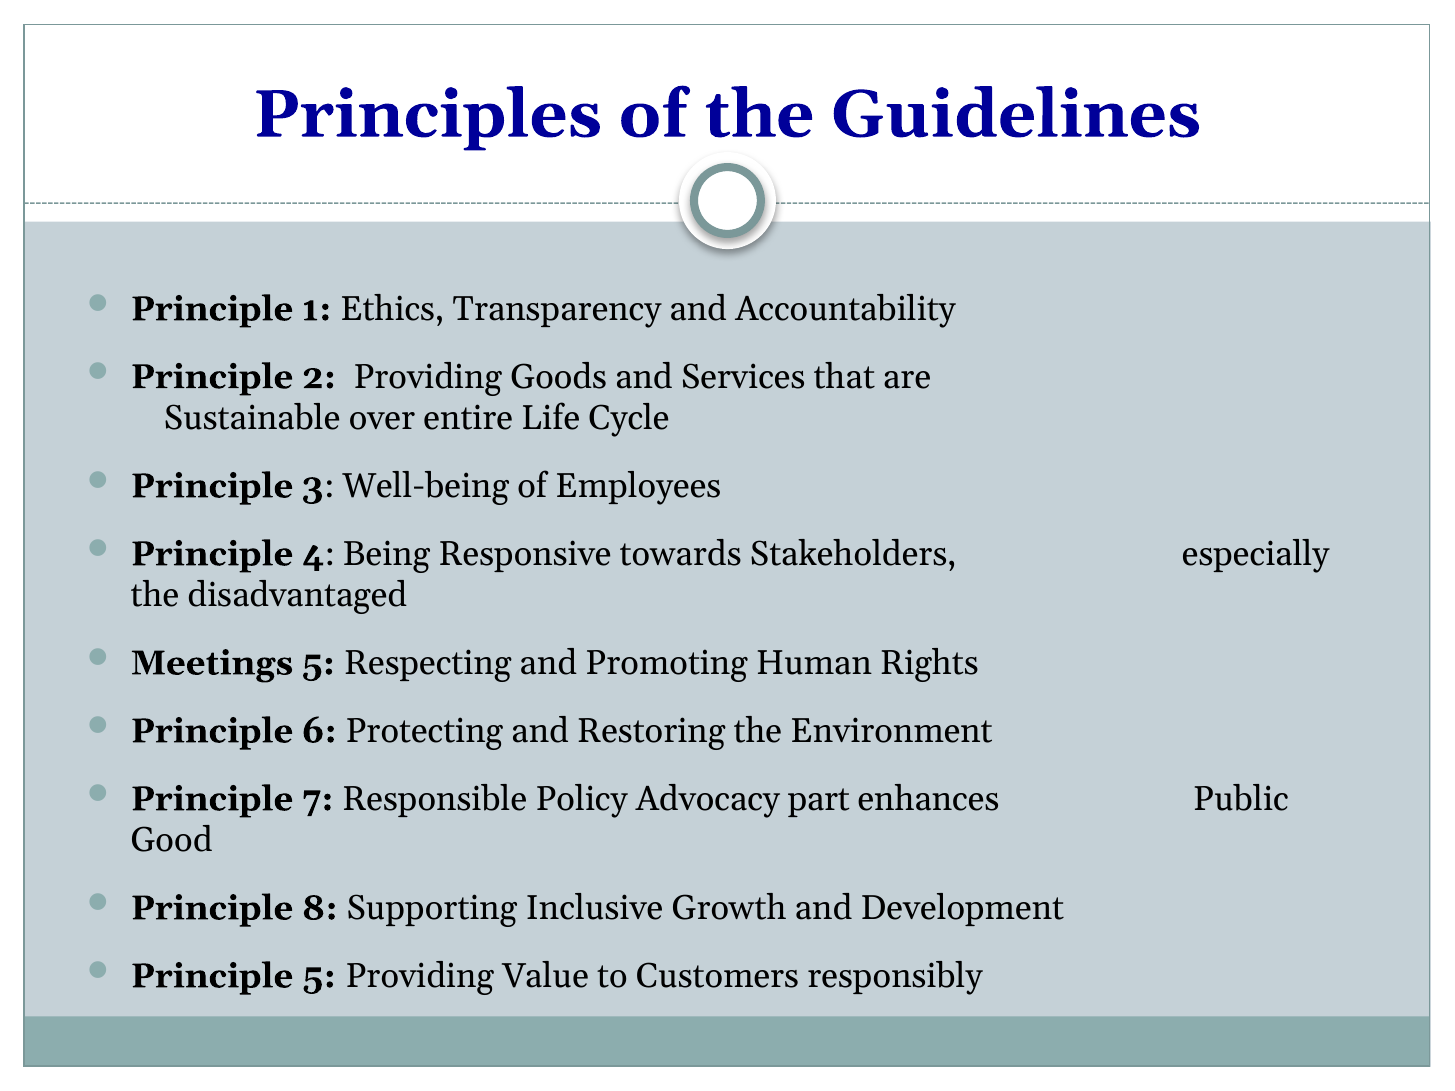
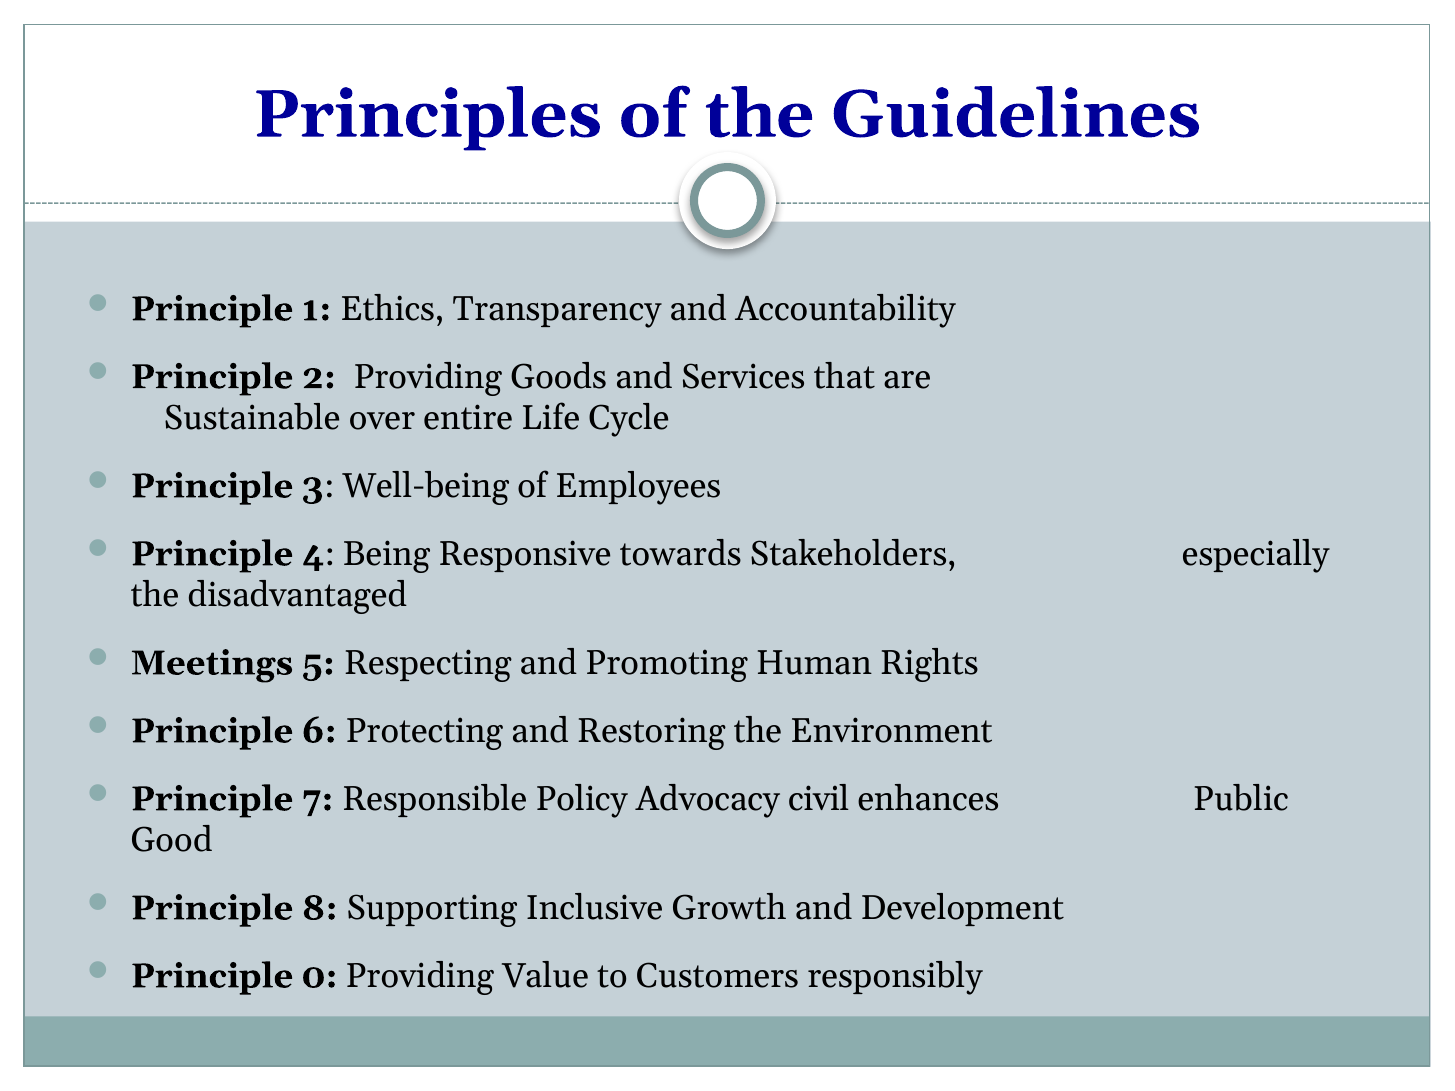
part: part -> civil
Principle 5: 5 -> 0
